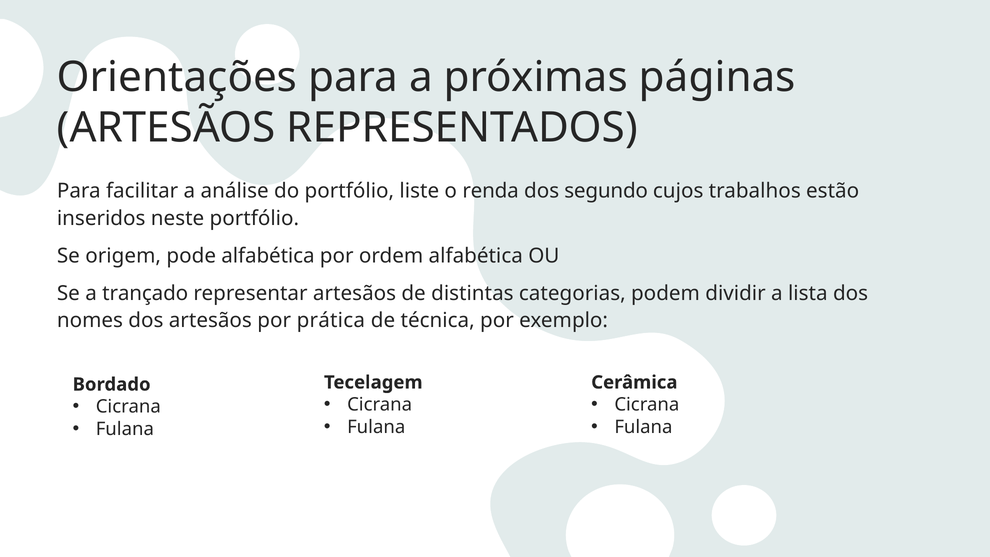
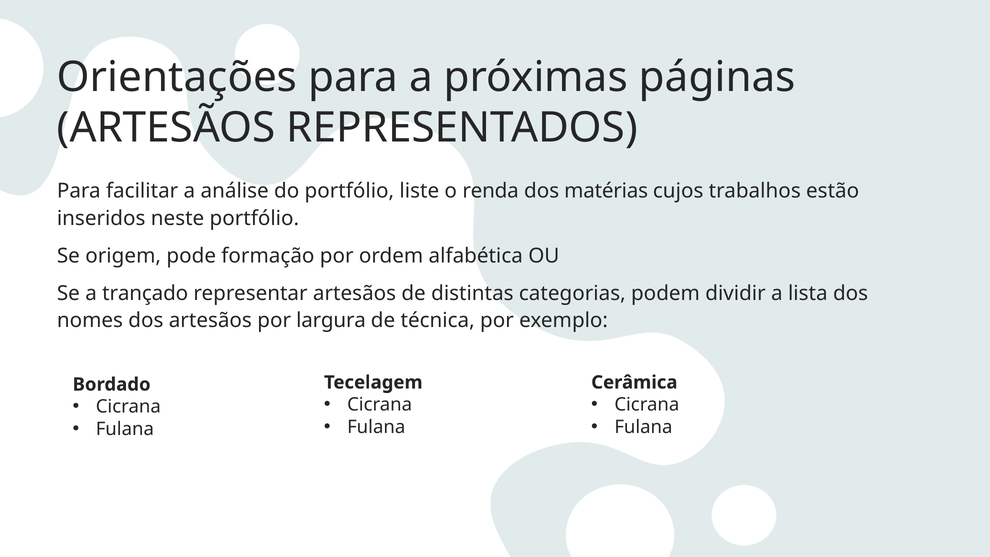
segundo: segundo -> matérias
pode alfabética: alfabética -> formação
prática: prática -> largura
